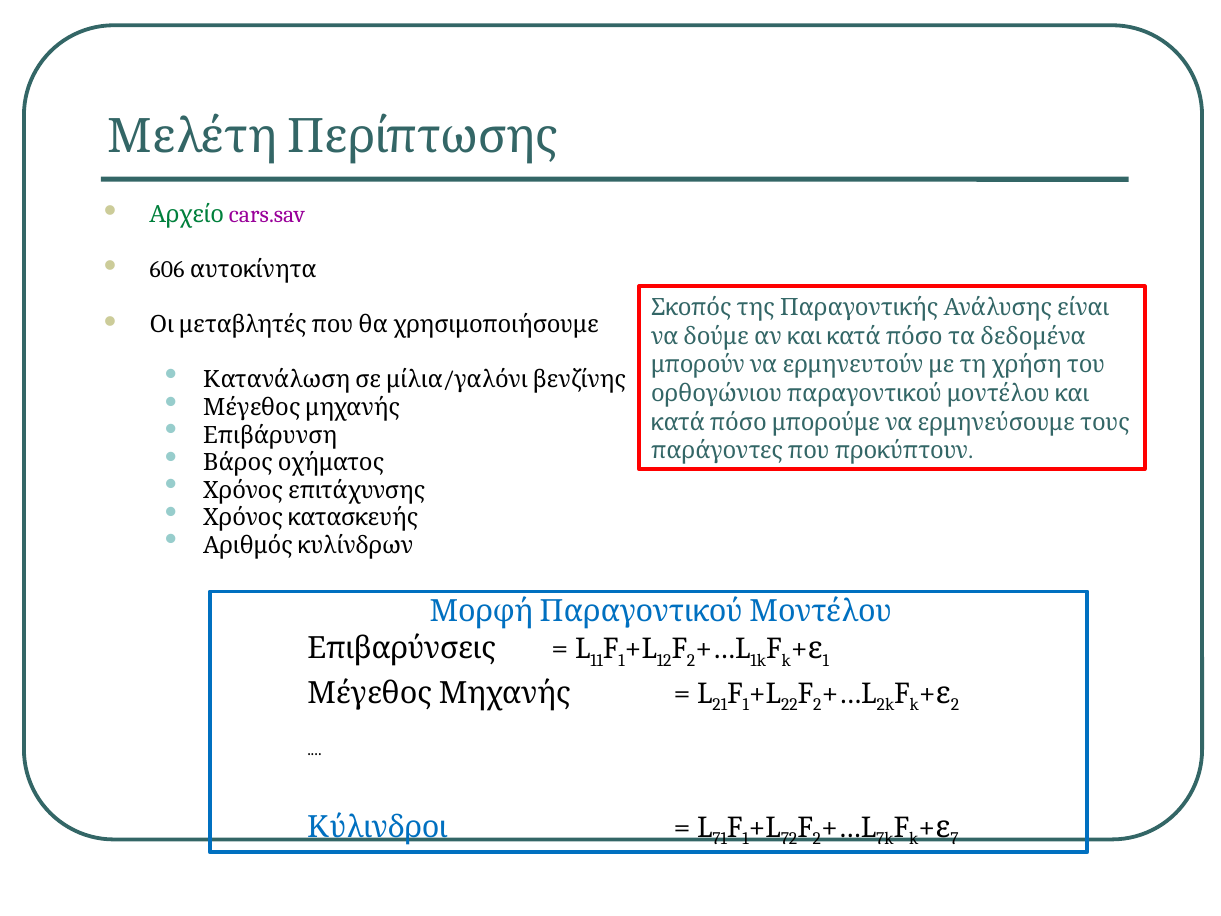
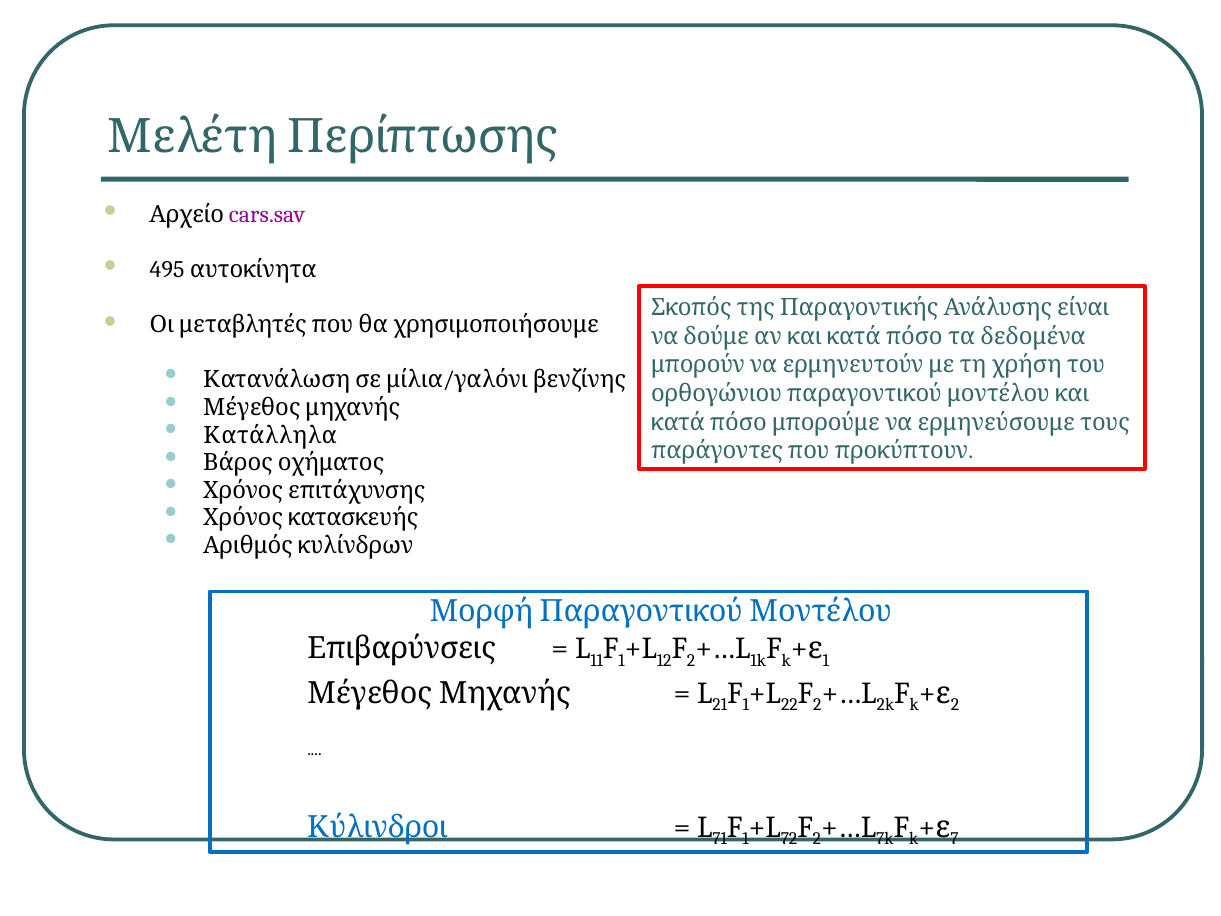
Αρχείο colour: green -> black
606: 606 -> 495
Επιβάρυνση: Επιβάρυνση -> Κατάλληλα
